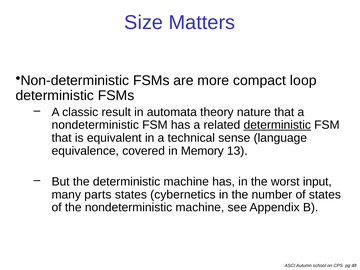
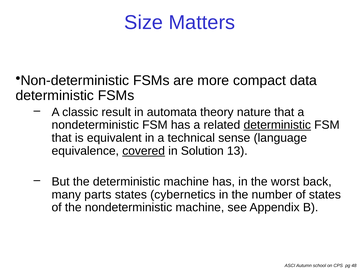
loop: loop -> data
covered underline: none -> present
Memory: Memory -> Solution
input: input -> back
